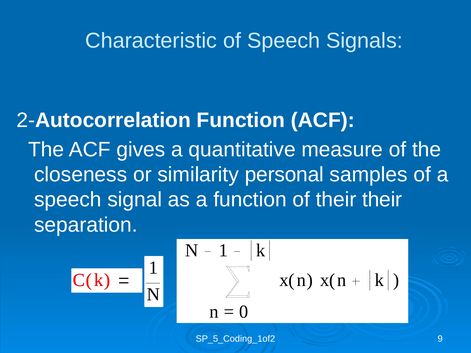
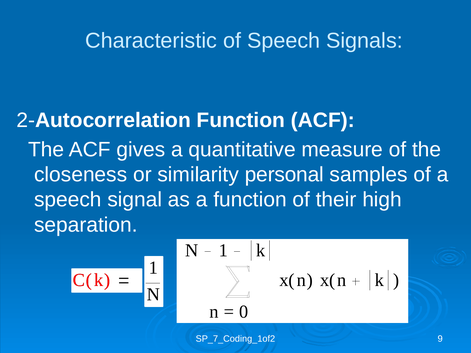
their their: their -> high
SP_5_Coding_1of2: SP_5_Coding_1of2 -> SP_7_Coding_1of2
